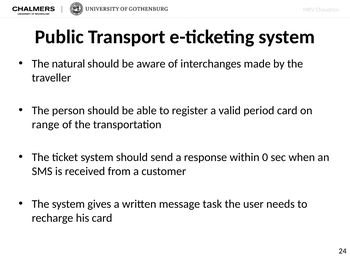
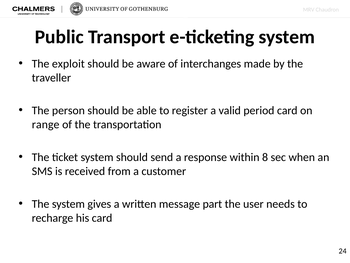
natural: natural -> exploit
0: 0 -> 8
task: task -> part
